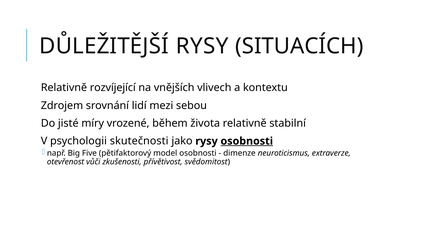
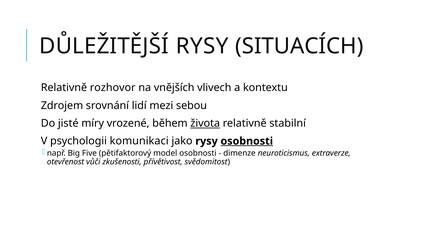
rozvíjející: rozvíjející -> rozhovor
života underline: none -> present
skutečnosti: skutečnosti -> komunikaci
